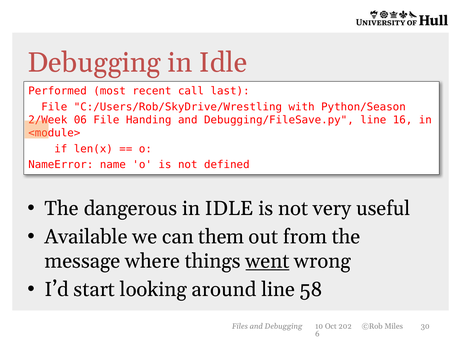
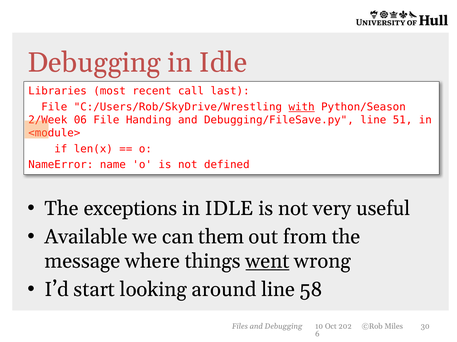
Performed: Performed -> Libraries
with underline: none -> present
16: 16 -> 51
dangerous: dangerous -> exceptions
